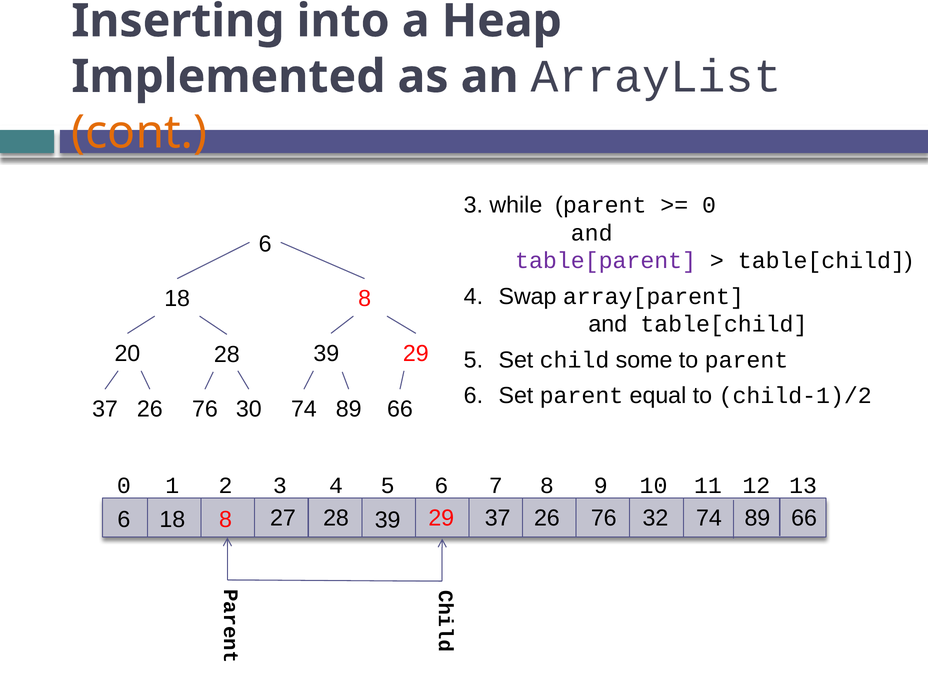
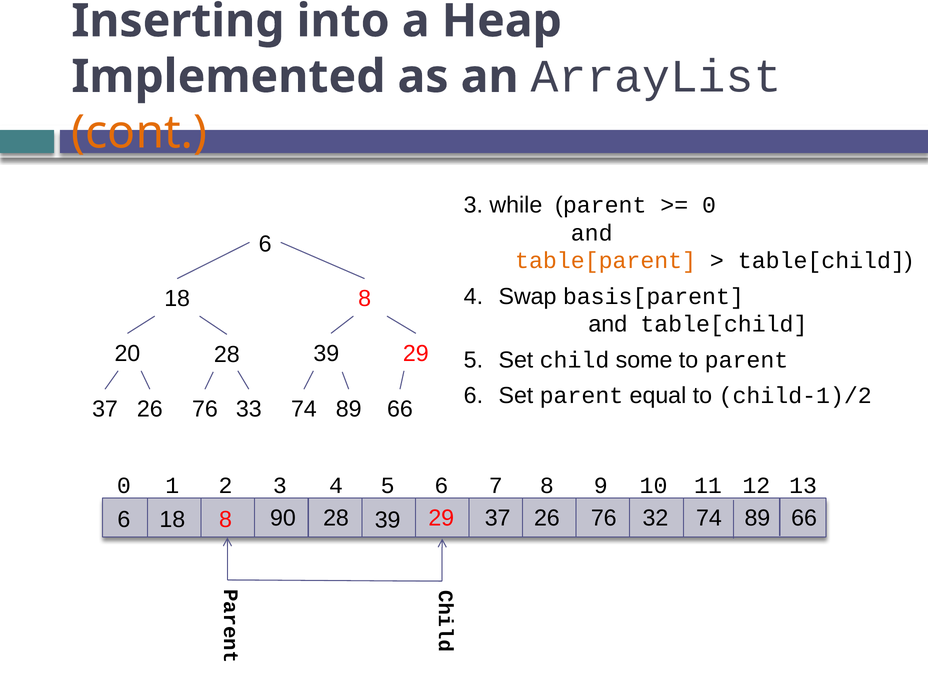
table[parent colour: purple -> orange
array[parent: array[parent -> basis[parent
30: 30 -> 33
27: 27 -> 90
